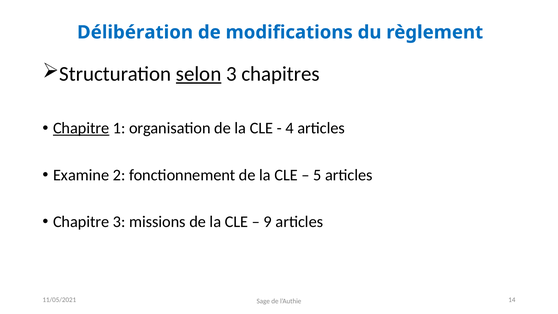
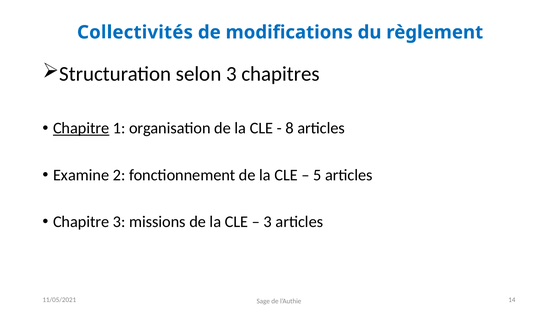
Délibération: Délibération -> Collectivités
selon underline: present -> none
4: 4 -> 8
9 at (268, 222): 9 -> 3
